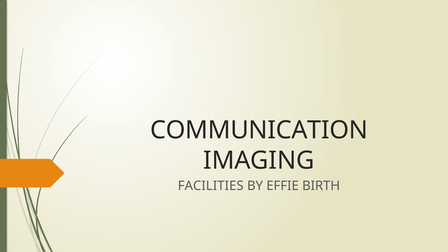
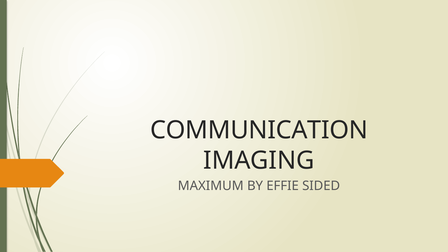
FACILITIES: FACILITIES -> MAXIMUM
BIRTH: BIRTH -> SIDED
